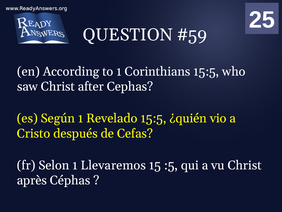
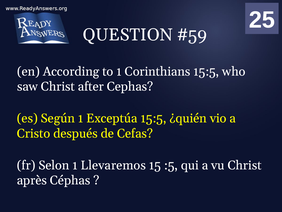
Revelado: Revelado -> Exceptúa
